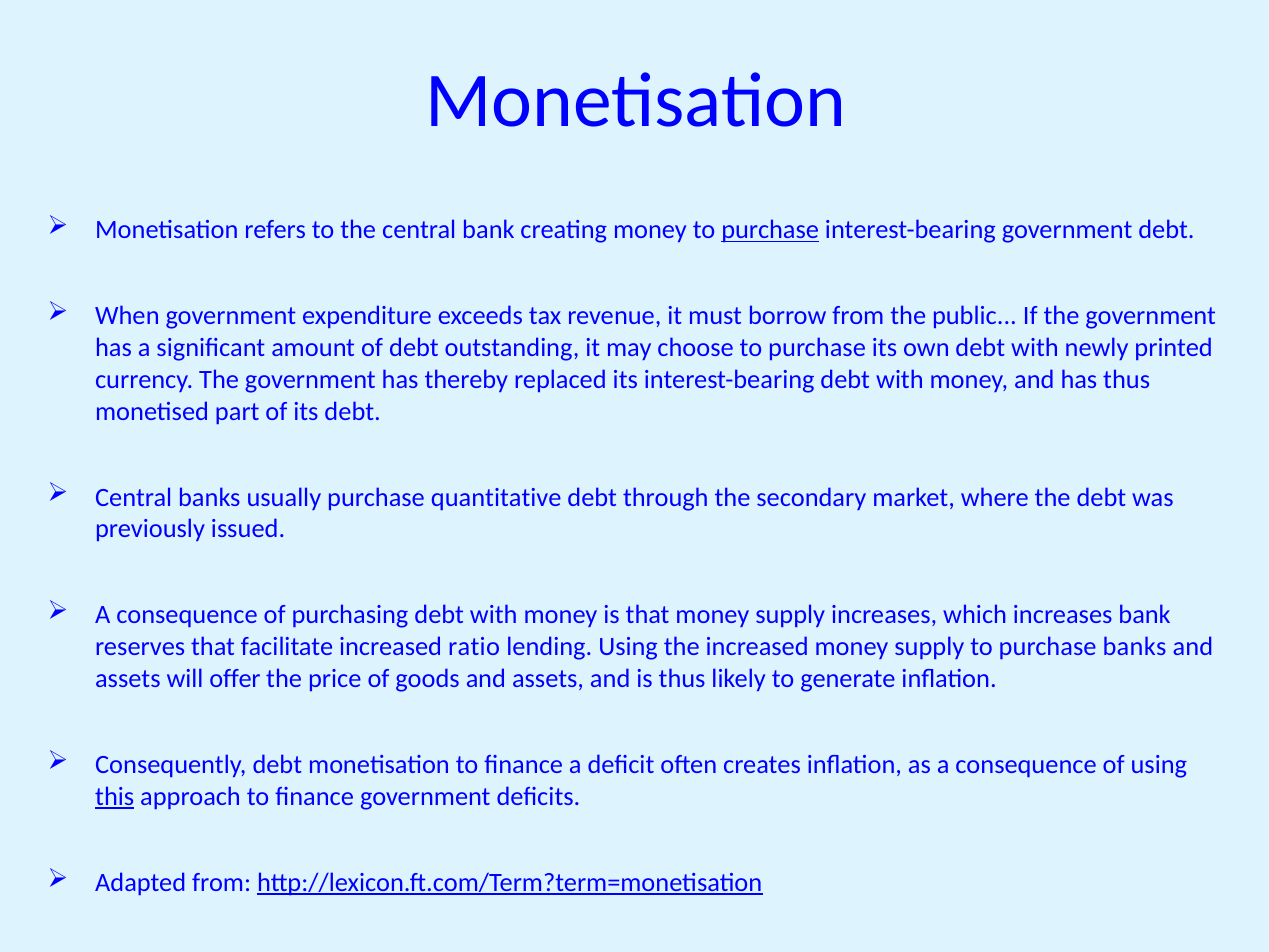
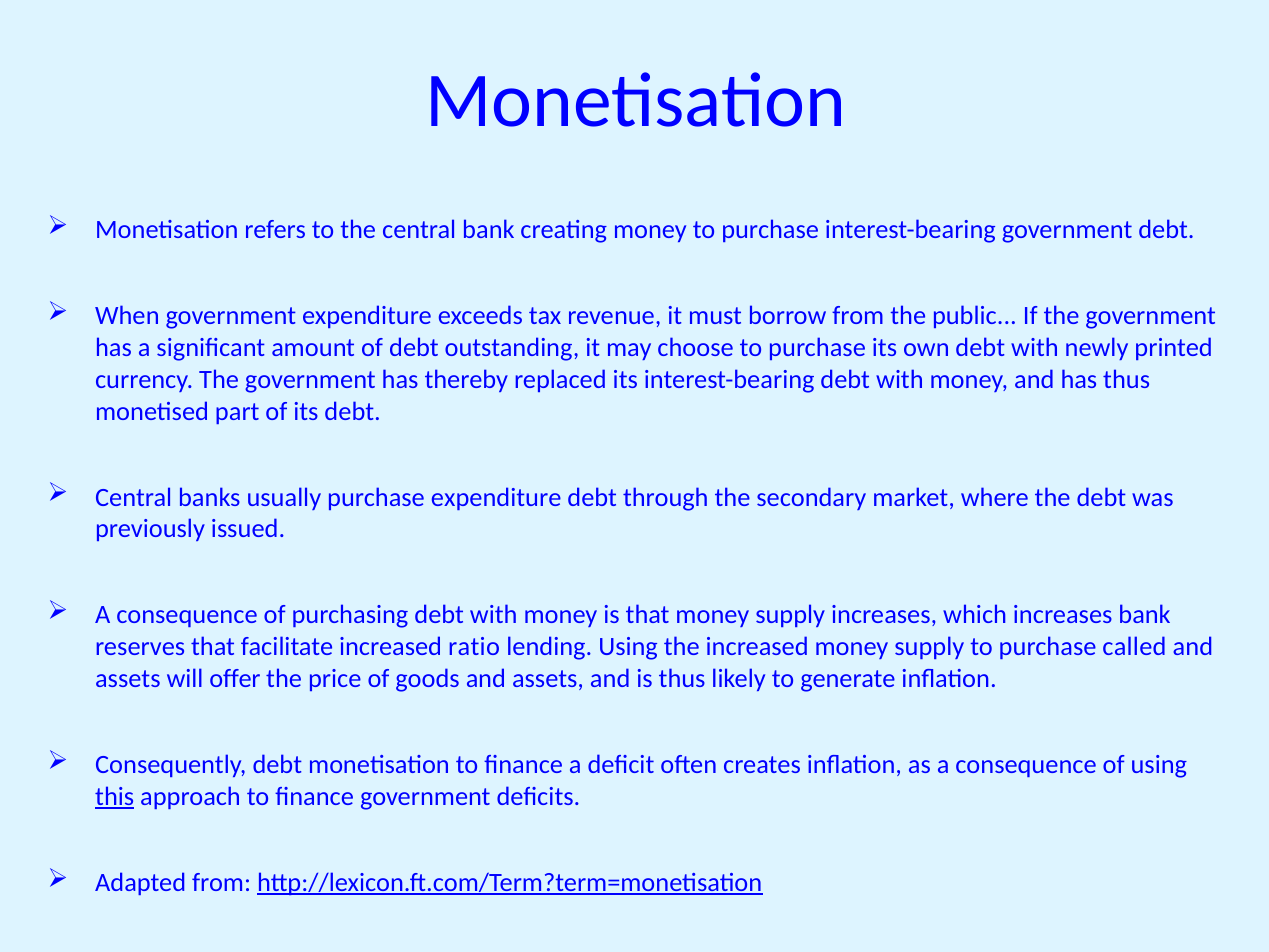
purchase at (770, 230) underline: present -> none
purchase quantitative: quantitative -> expenditure
purchase banks: banks -> called
